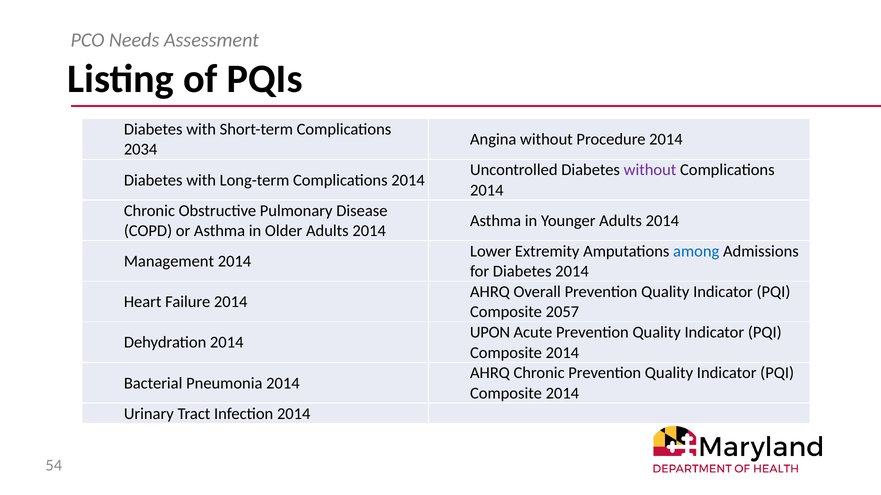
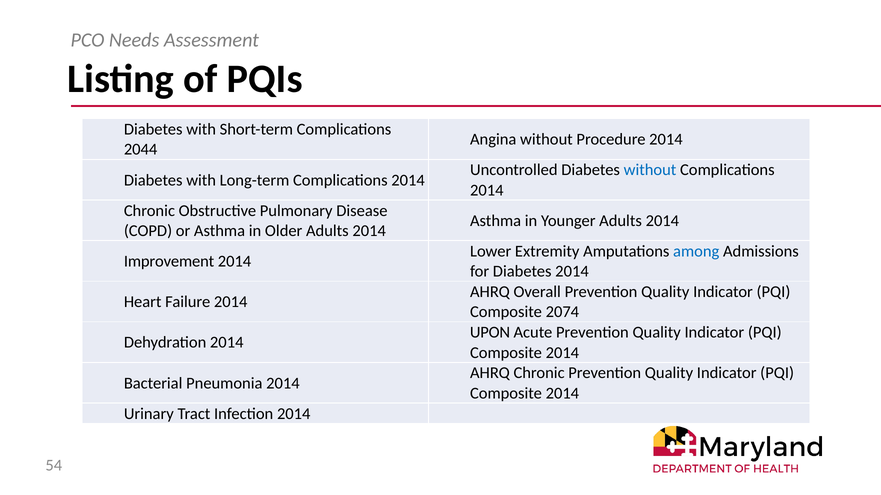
2034: 2034 -> 2044
without at (650, 170) colour: purple -> blue
Management: Management -> Improvement
2057: 2057 -> 2074
